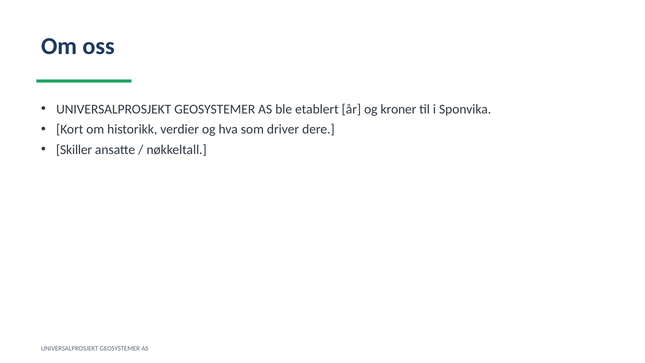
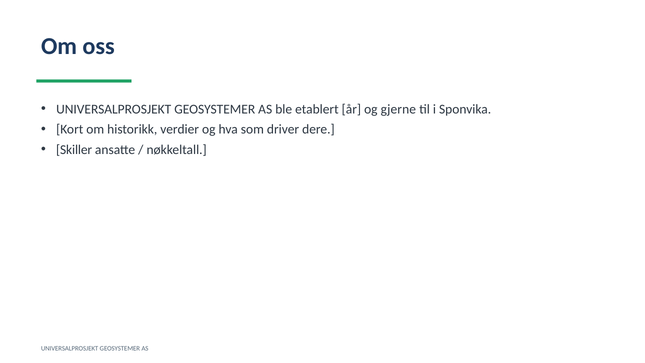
kroner: kroner -> gjerne
